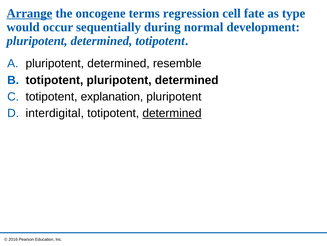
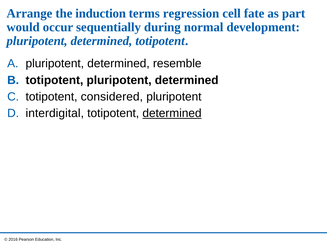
Arrange underline: present -> none
oncogene: oncogene -> induction
type: type -> part
explanation: explanation -> considered
